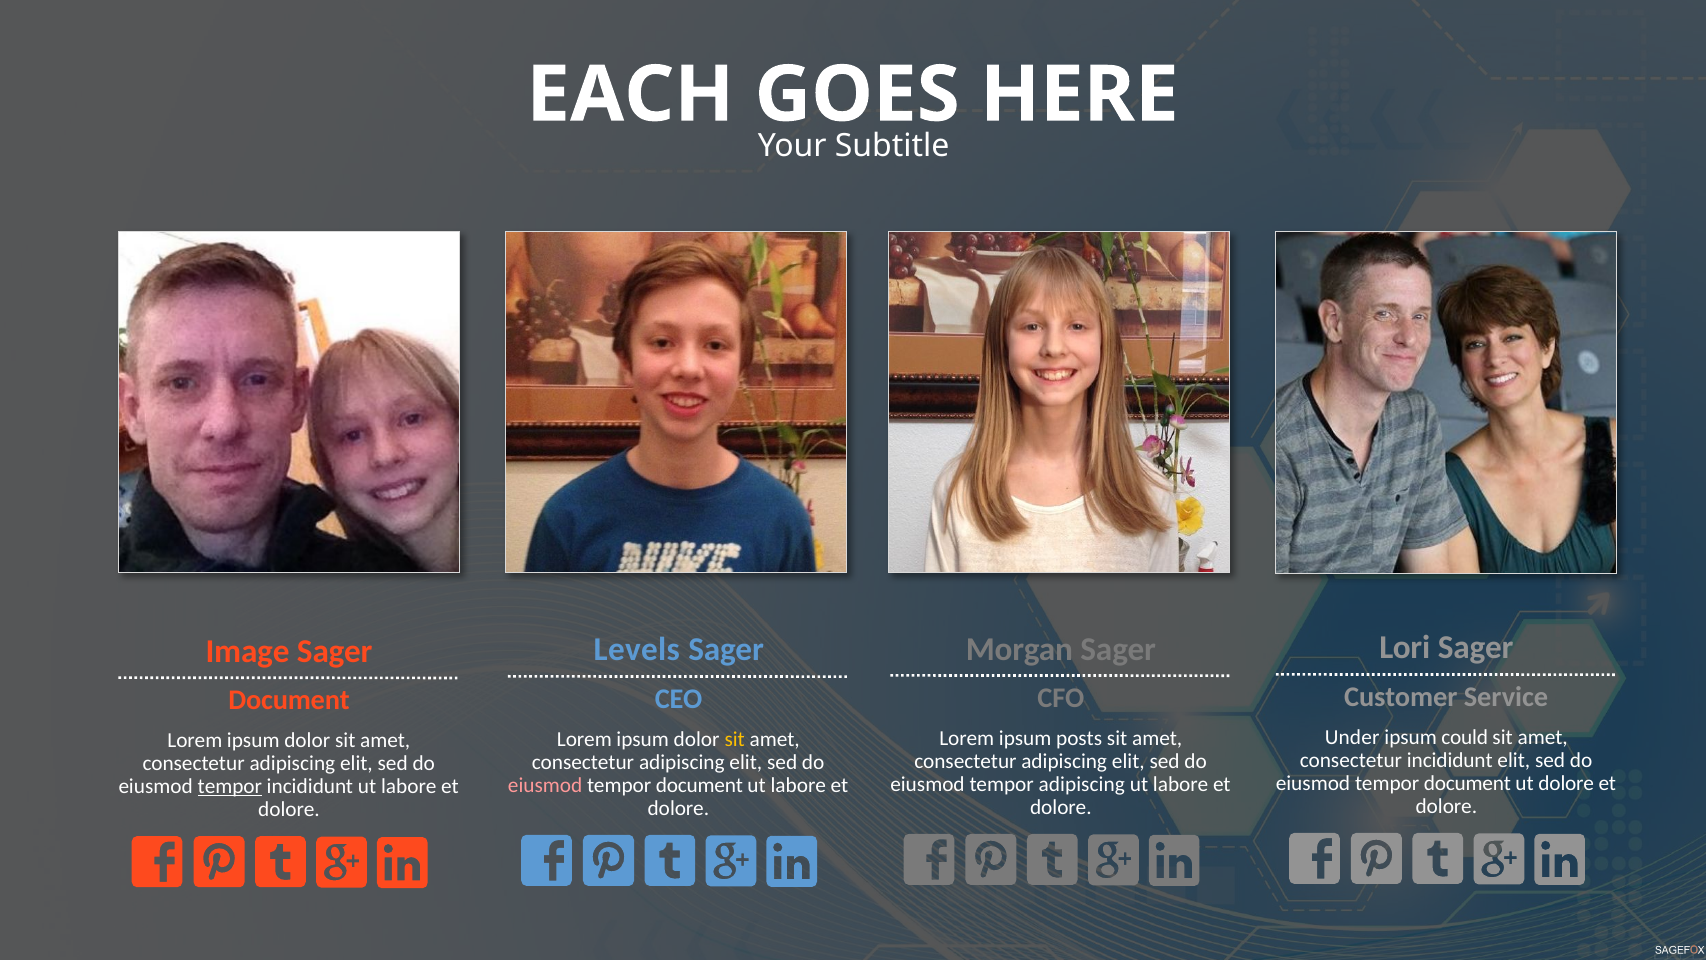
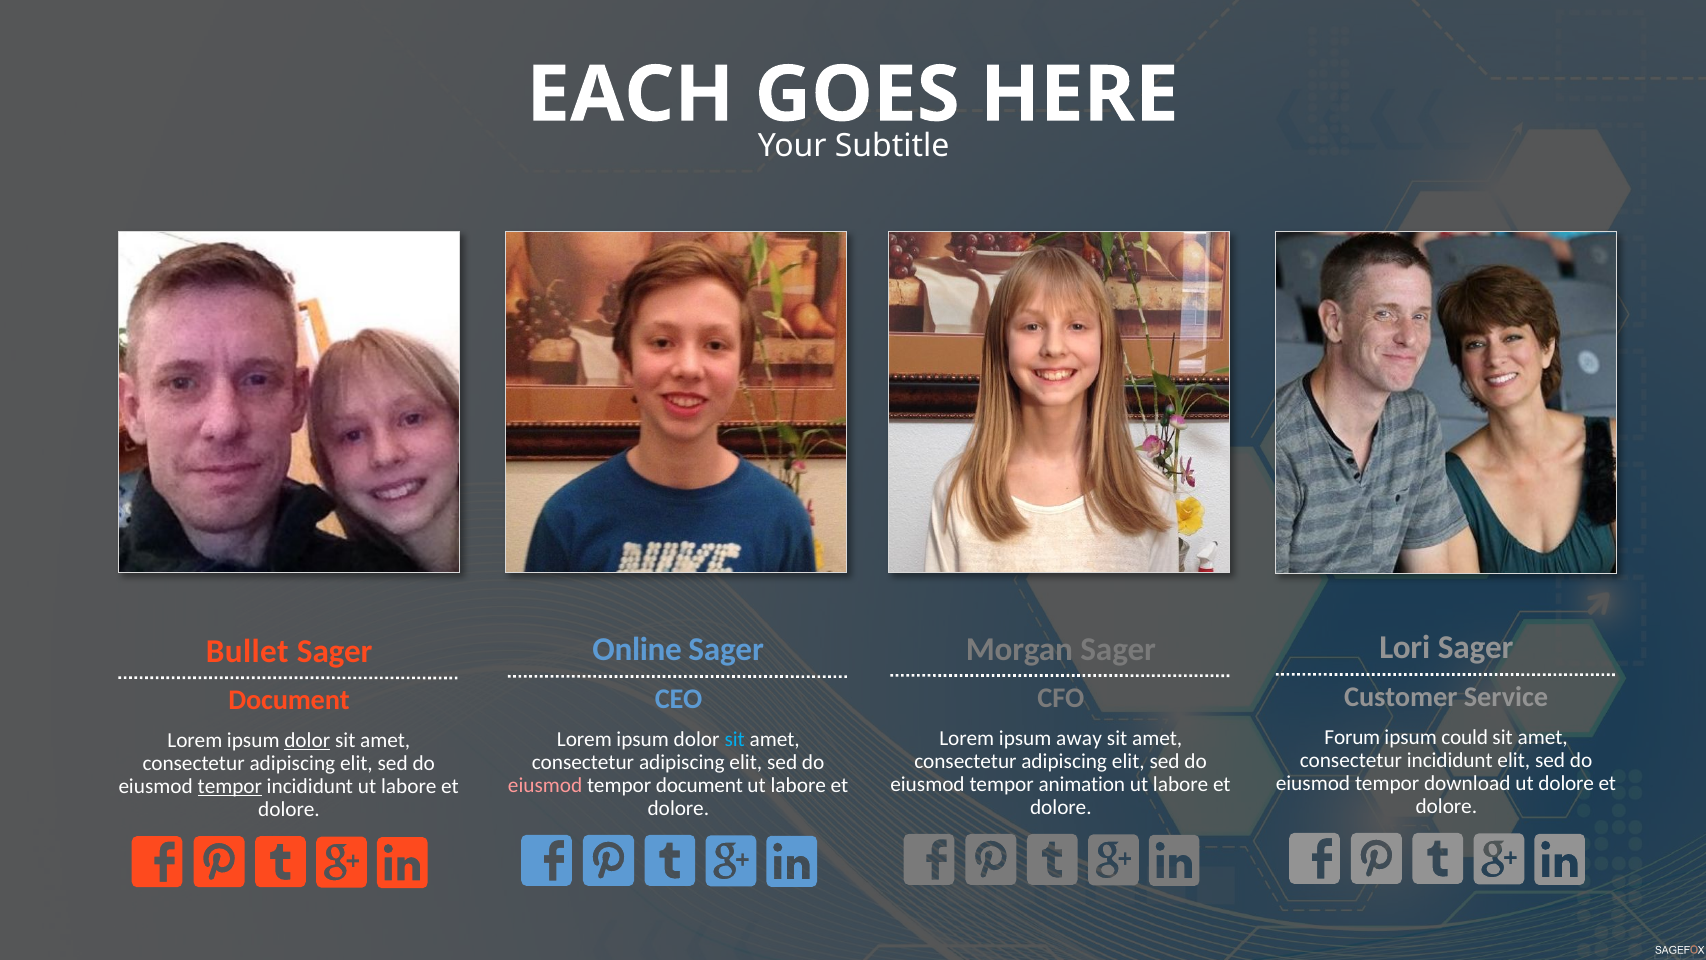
Levels: Levels -> Online
Image: Image -> Bullet
Under: Under -> Forum
posts: posts -> away
sit at (735, 739) colour: yellow -> light blue
dolor at (307, 740) underline: none -> present
document at (1467, 783): document -> download
tempor adipiscing: adipiscing -> animation
